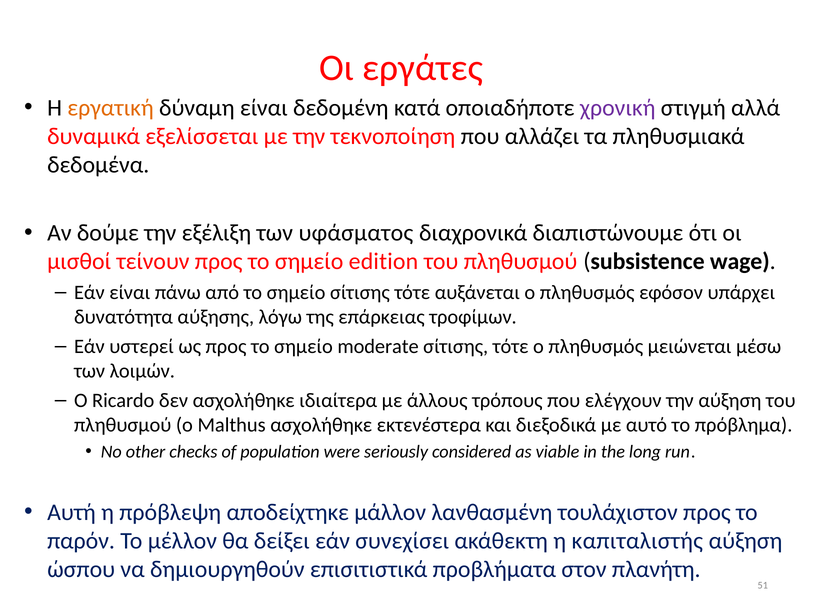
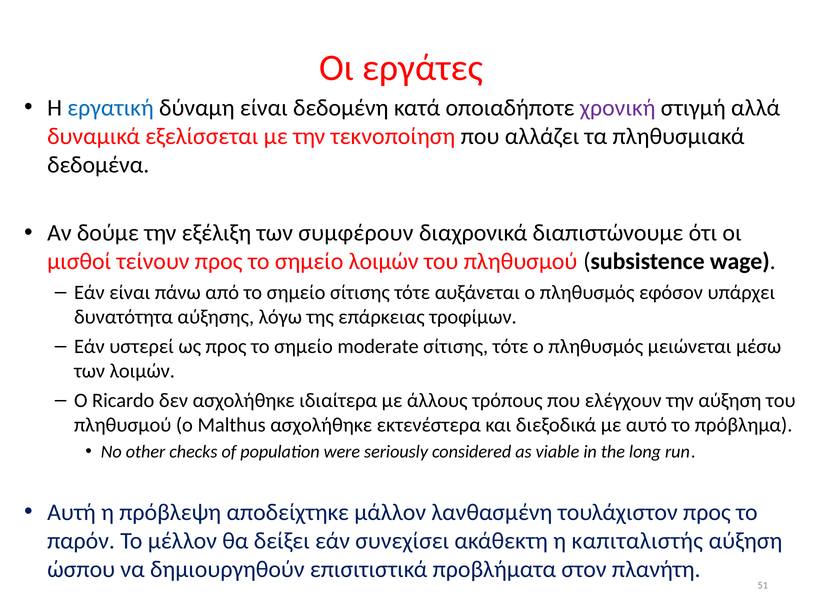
εργατική colour: orange -> blue
υφάσματος: υφάσματος -> συμφέρουν
σημείο edition: edition -> λοιμών
